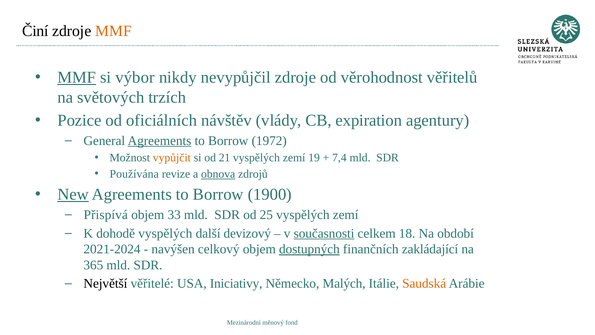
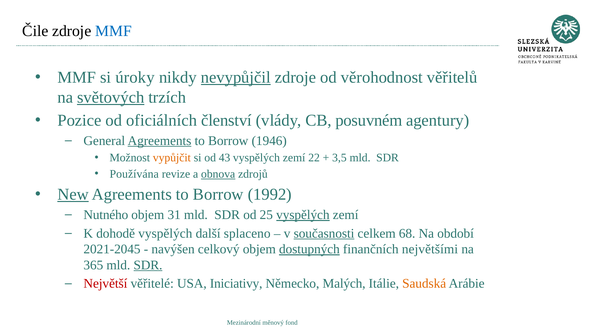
Činí: Činí -> Čile
MMF at (114, 31) colour: orange -> blue
MMF at (77, 77) underline: present -> none
výbor: výbor -> úroky
nevypůjčil underline: none -> present
světových underline: none -> present
návštěv: návštěv -> členství
expiration: expiration -> posuvném
1972: 1972 -> 1946
21: 21 -> 43
19: 19 -> 22
7,4: 7,4 -> 3,5
1900: 1900 -> 1992
Přispívá: Přispívá -> Nutného
33: 33 -> 31
vyspělých at (303, 215) underline: none -> present
devizový: devizový -> splaceno
18: 18 -> 68
2021-2024: 2021-2024 -> 2021-2045
zakládající: zakládající -> největšími
SDR at (148, 265) underline: none -> present
Největší colour: black -> red
